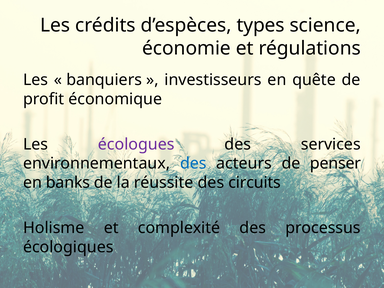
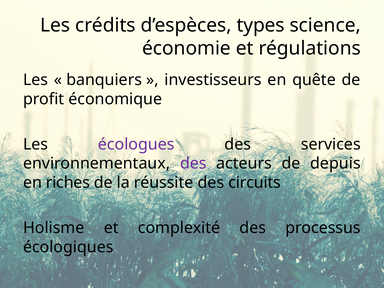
des at (193, 163) colour: blue -> purple
penser: penser -> depuis
banks: banks -> riches
